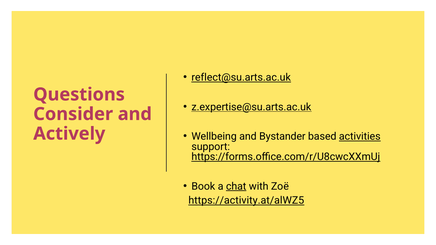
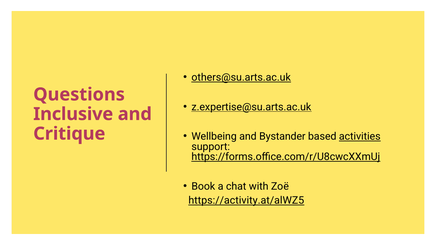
reflect@su.arts.ac.uk: reflect@su.arts.ac.uk -> others@su.arts.ac.uk
Consider: Consider -> Inclusive
Actively: Actively -> Critique
chat underline: present -> none
